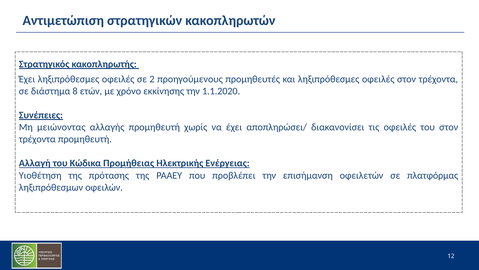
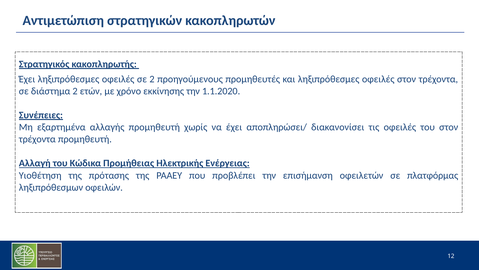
διάστημα 8: 8 -> 2
μειώνοντας: μειώνοντας -> εξαρτημένα
